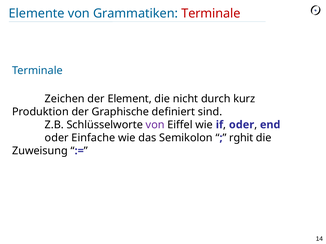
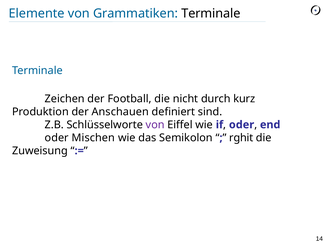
Terminale at (211, 14) colour: red -> black
Element: Element -> Football
Graphische: Graphische -> Anschauen
Einfache: Einfache -> Mischen
